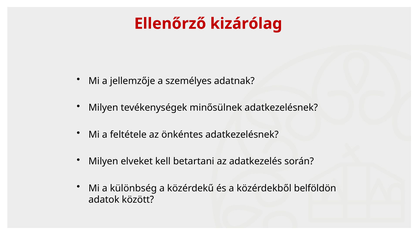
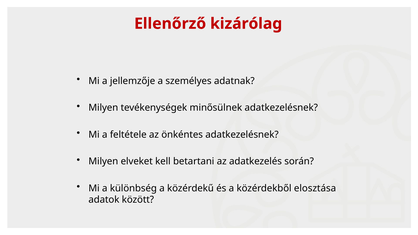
belföldön: belföldön -> elosztása
